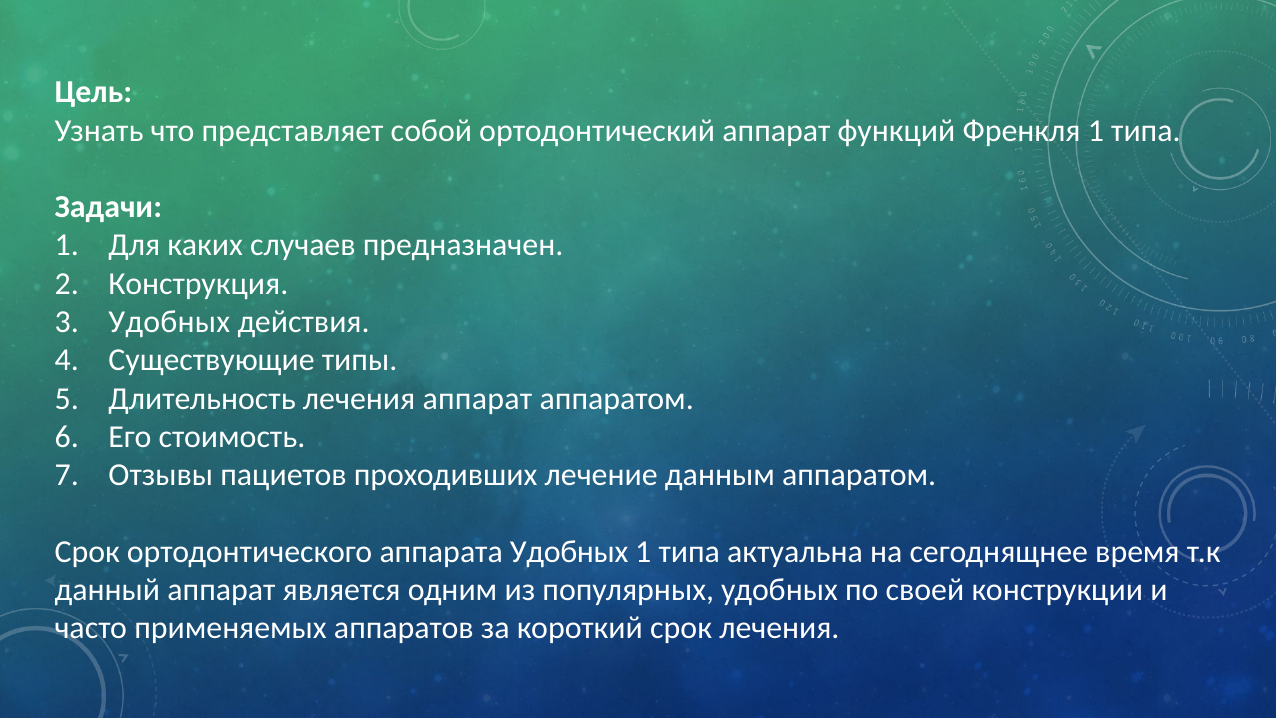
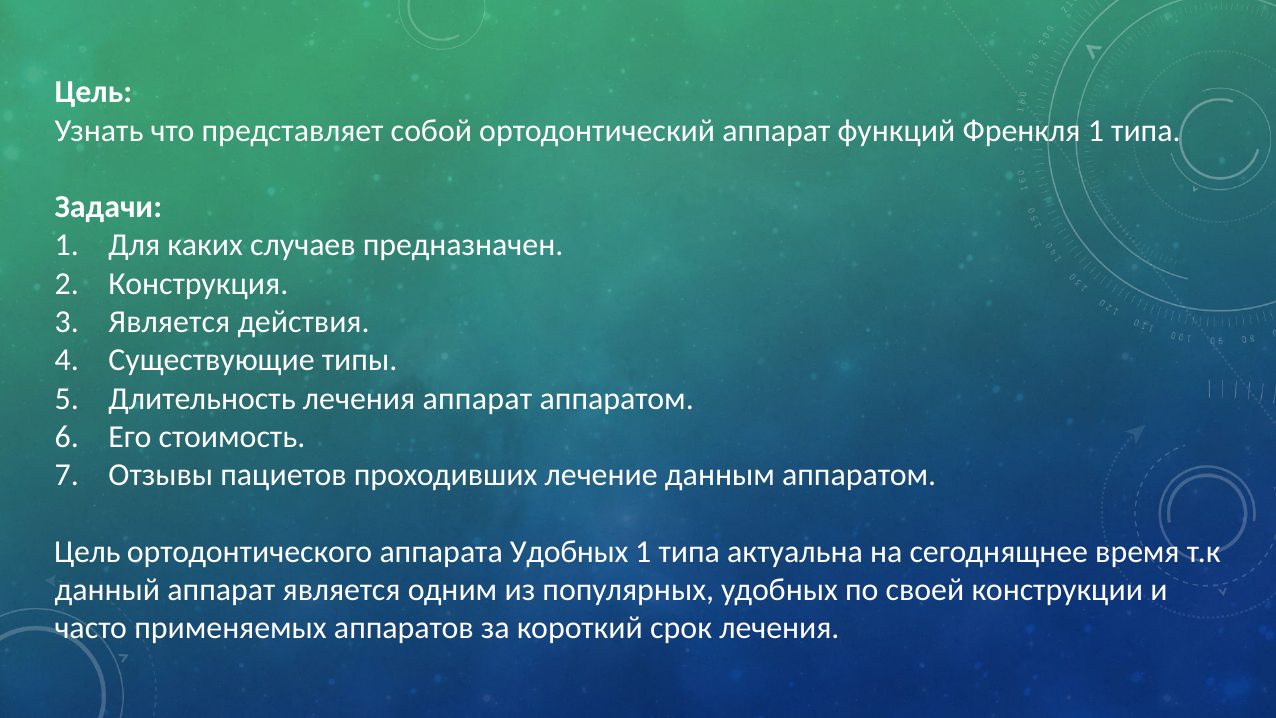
Удобных at (169, 322): Удобных -> Является
Срок at (87, 552): Срок -> Цель
